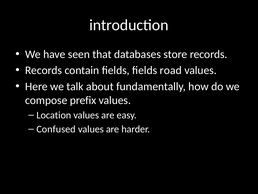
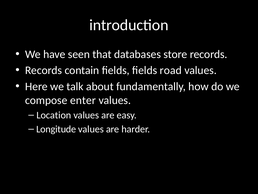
prefix: prefix -> enter
Confused: Confused -> Longitude
